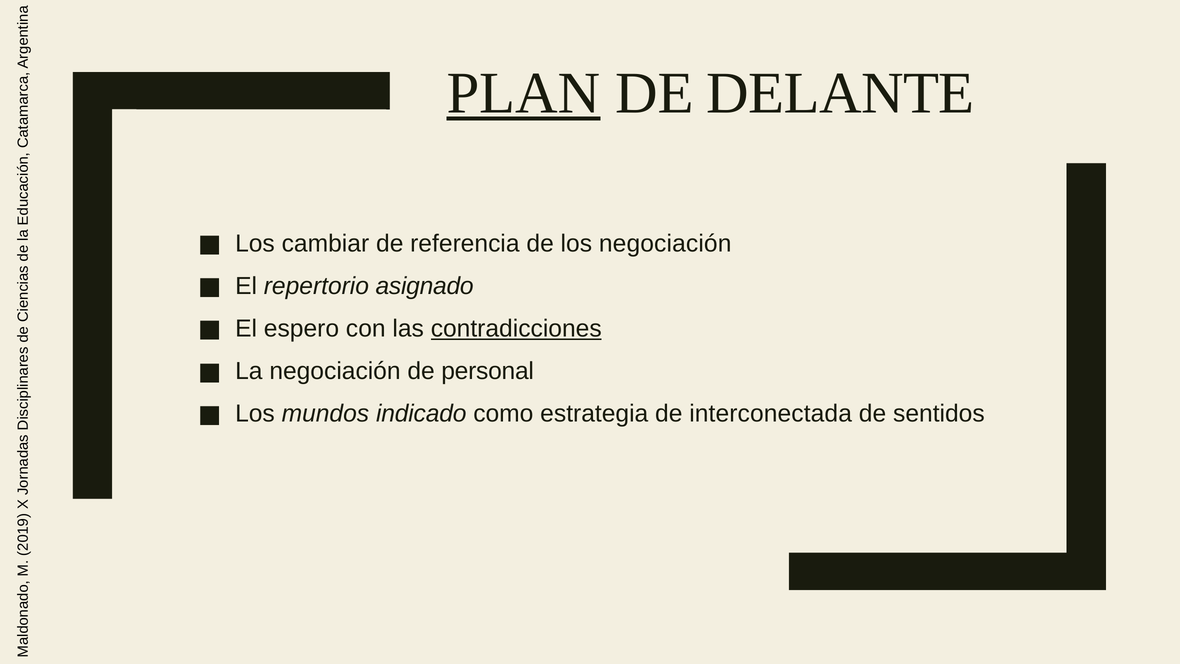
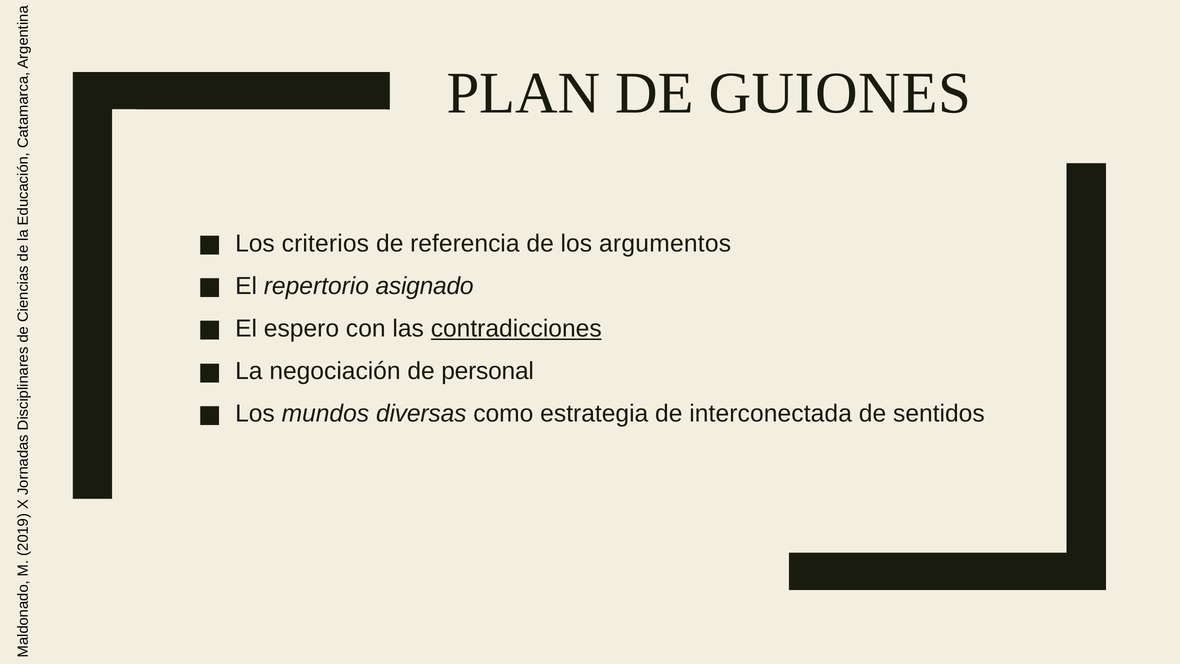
PLAN underline: present -> none
DELANTE: DELANTE -> GUIONES
cambiar: cambiar -> criterios
los negociación: negociación -> argumentos
indicado: indicado -> diversas
